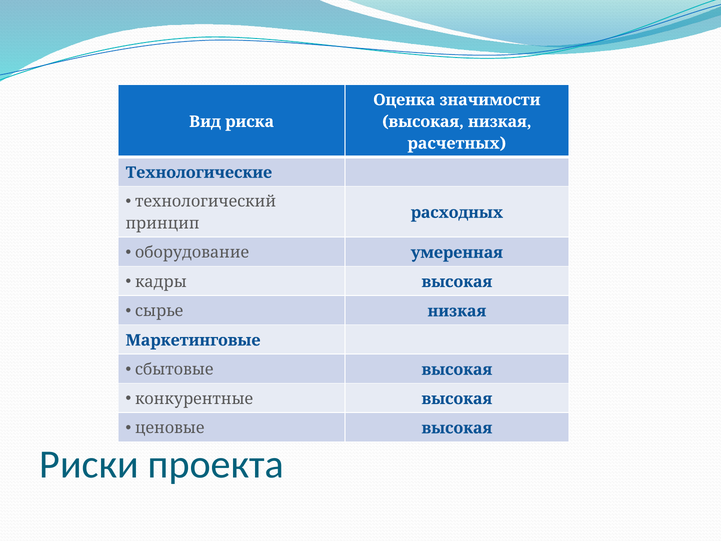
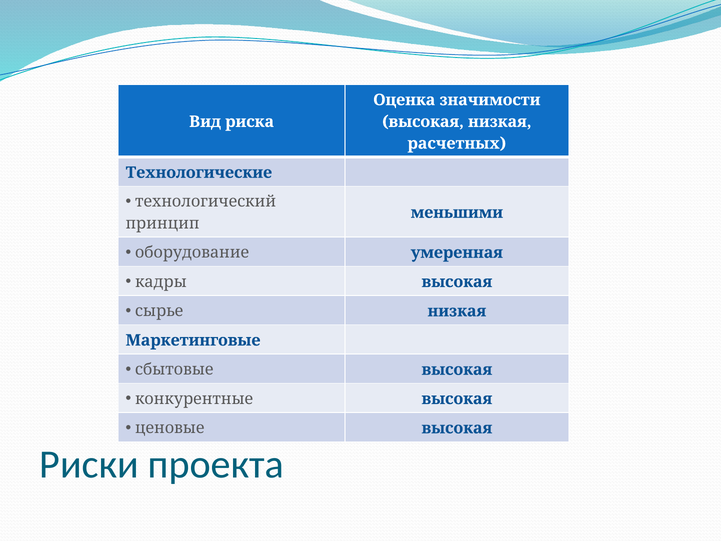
расходных: расходных -> меньшими
